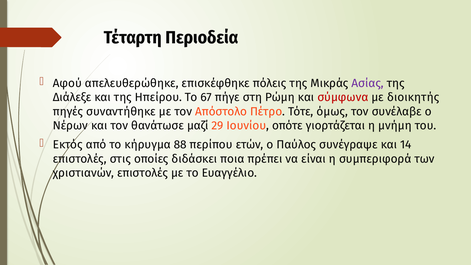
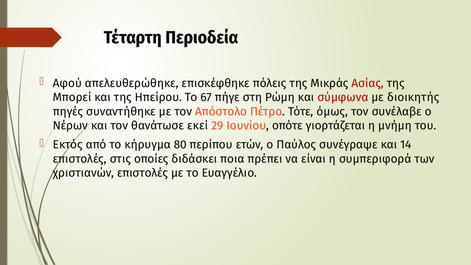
Ασίας colour: purple -> red
Διάλεξε: Διάλεξε -> Μπορεί
μαζί: μαζί -> εκεί
88: 88 -> 80
